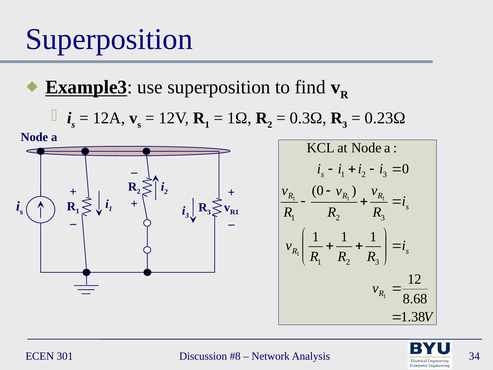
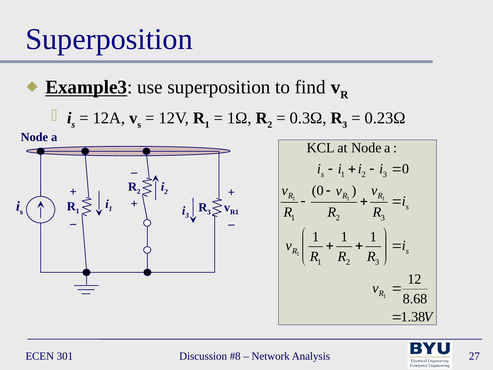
34: 34 -> 27
